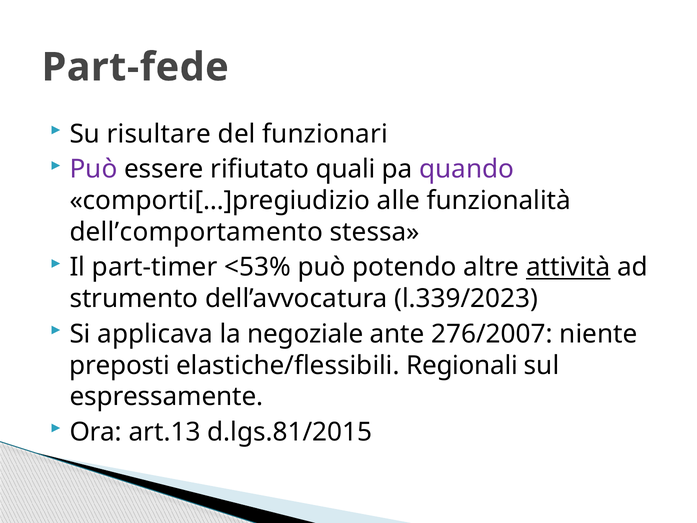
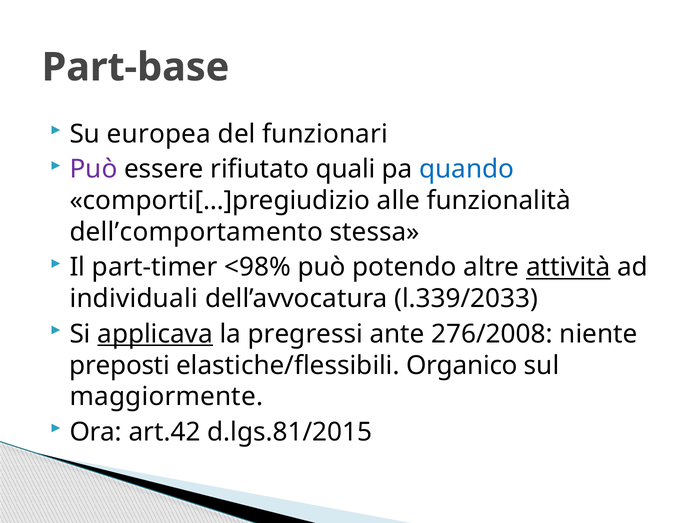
Part-fede: Part-fede -> Part-base
risultare: risultare -> europea
quando colour: purple -> blue
<53%: <53% -> <98%
strumento: strumento -> individuali
l.339/2023: l.339/2023 -> l.339/2033
applicava underline: none -> present
negoziale: negoziale -> pregressi
276/2007: 276/2007 -> 276/2008
Regionali: Regionali -> Organico
espressamente: espressamente -> maggiormente
art.13: art.13 -> art.42
